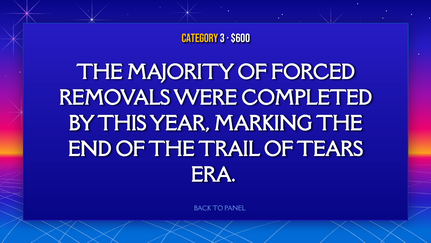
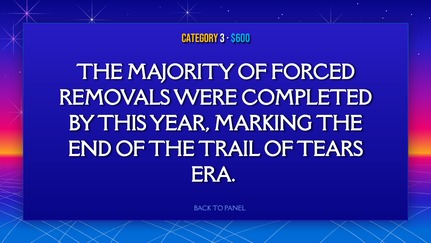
$600 colour: white -> light blue
